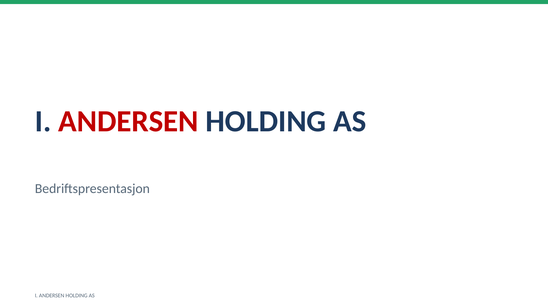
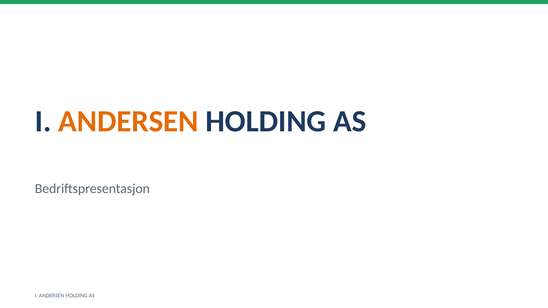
ANDERSEN at (128, 122) colour: red -> orange
